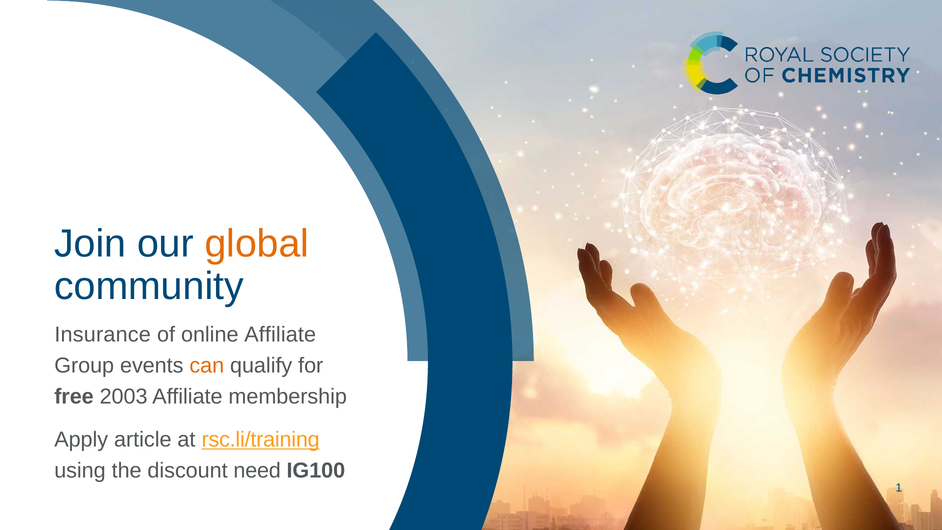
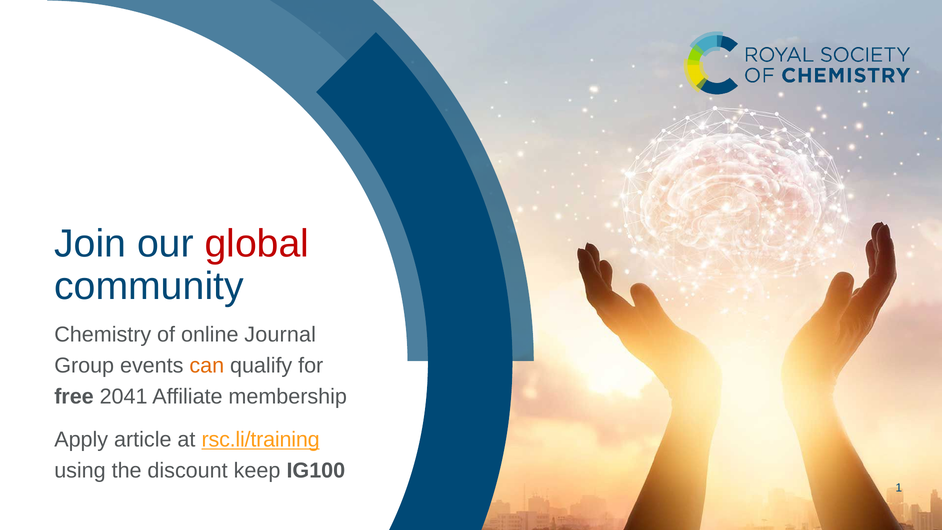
global colour: orange -> red
Insurance: Insurance -> Chemistry
online Affiliate: Affiliate -> Journal
2003: 2003 -> 2041
need: need -> keep
